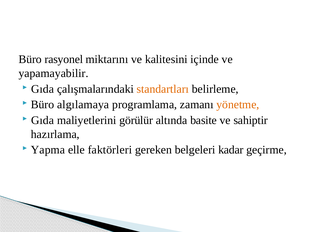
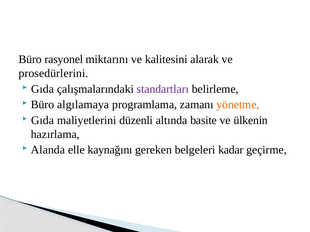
içinde: içinde -> alarak
yapamayabilir: yapamayabilir -> prosedürlerini
standartları colour: orange -> purple
görülür: görülür -> düzenli
sahiptir: sahiptir -> ülkenin
Yapma: Yapma -> Alanda
faktörleri: faktörleri -> kaynağını
